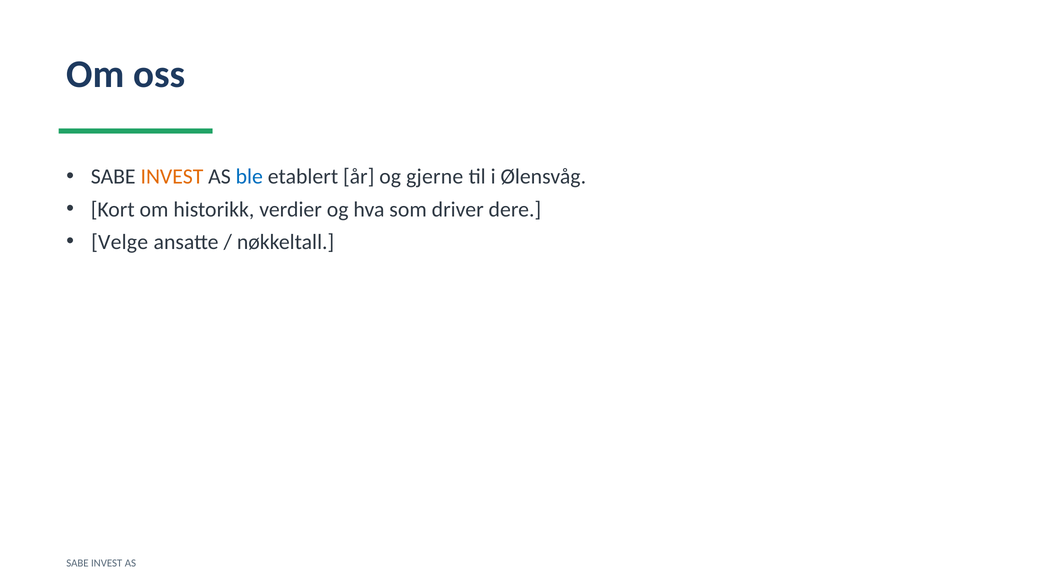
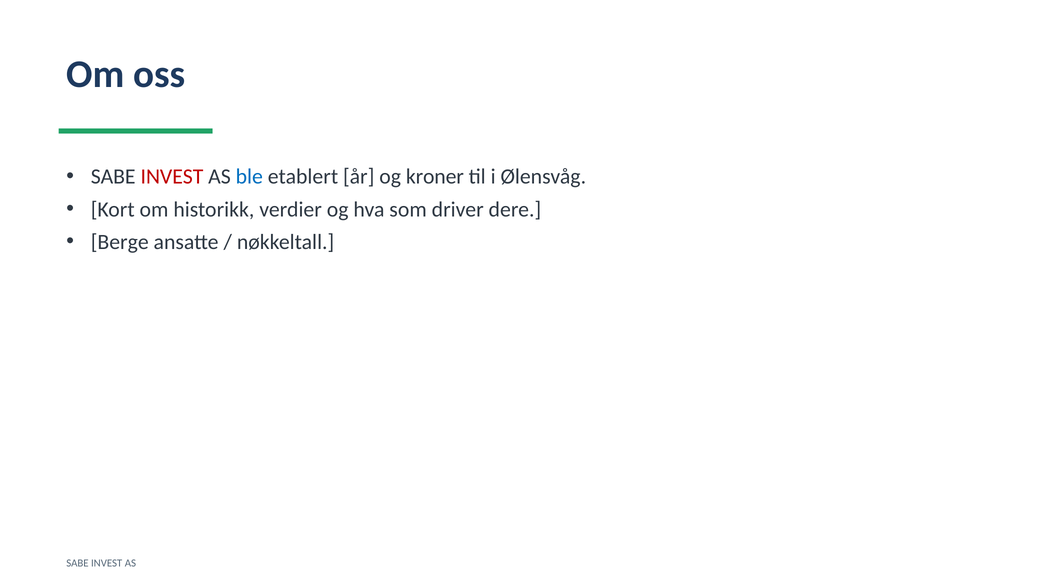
INVEST at (172, 177) colour: orange -> red
gjerne: gjerne -> kroner
Velge: Velge -> Berge
